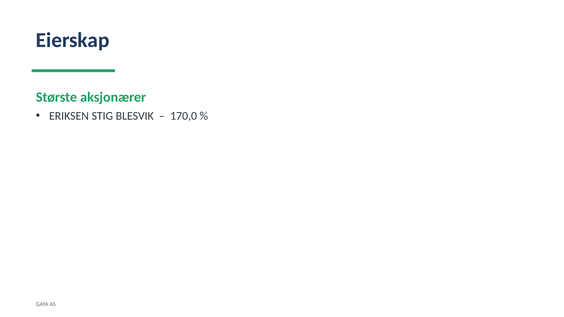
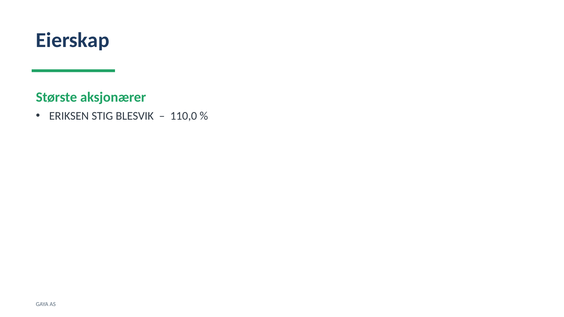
170,0: 170,0 -> 110,0
